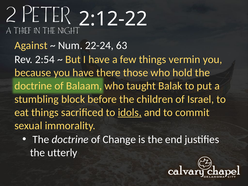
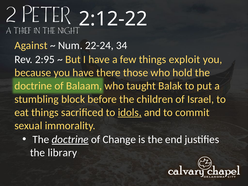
63: 63 -> 34
2:54: 2:54 -> 2:95
vermin: vermin -> exploit
doctrine at (70, 139) underline: none -> present
utterly: utterly -> library
